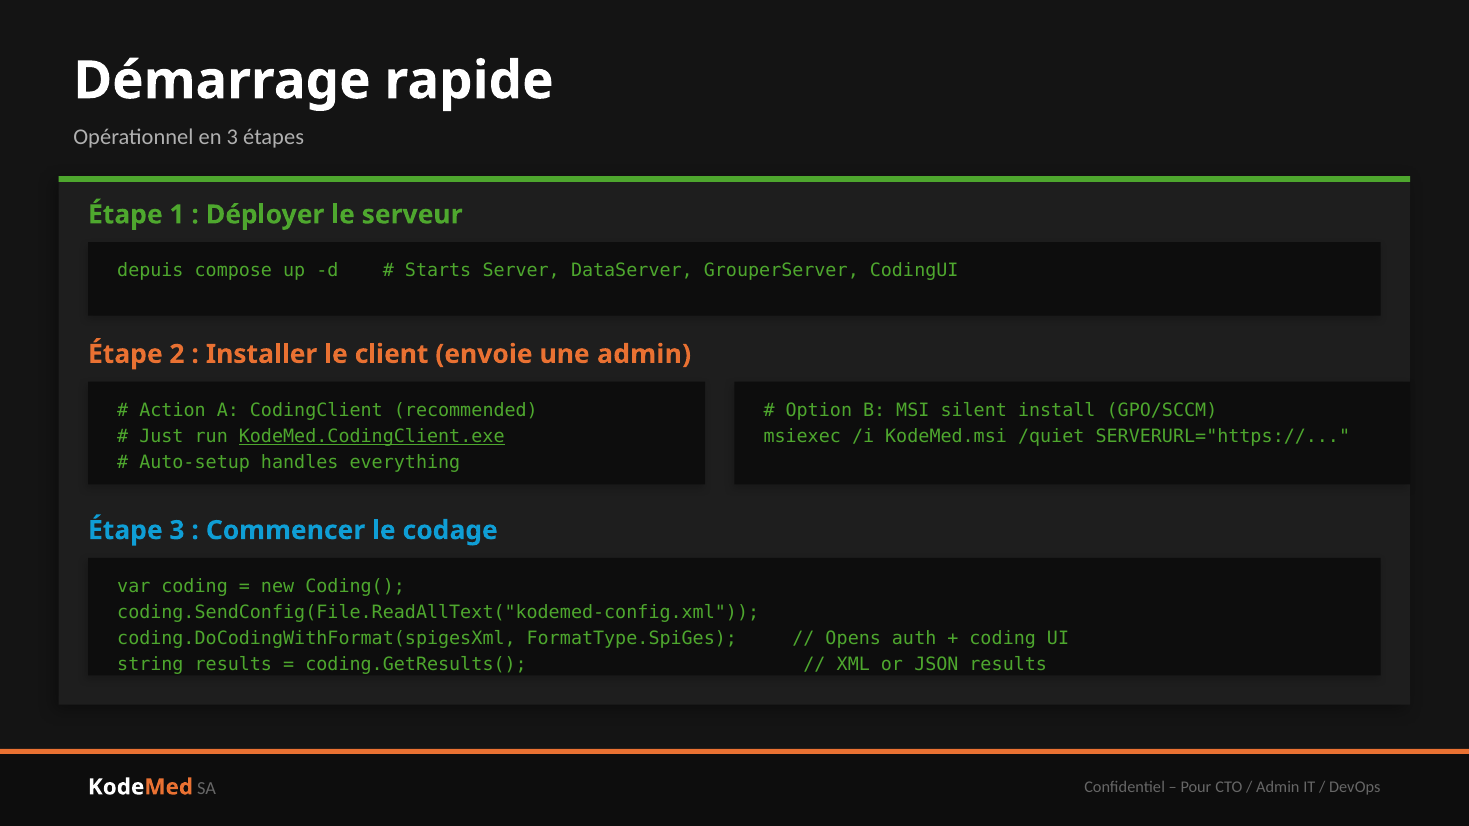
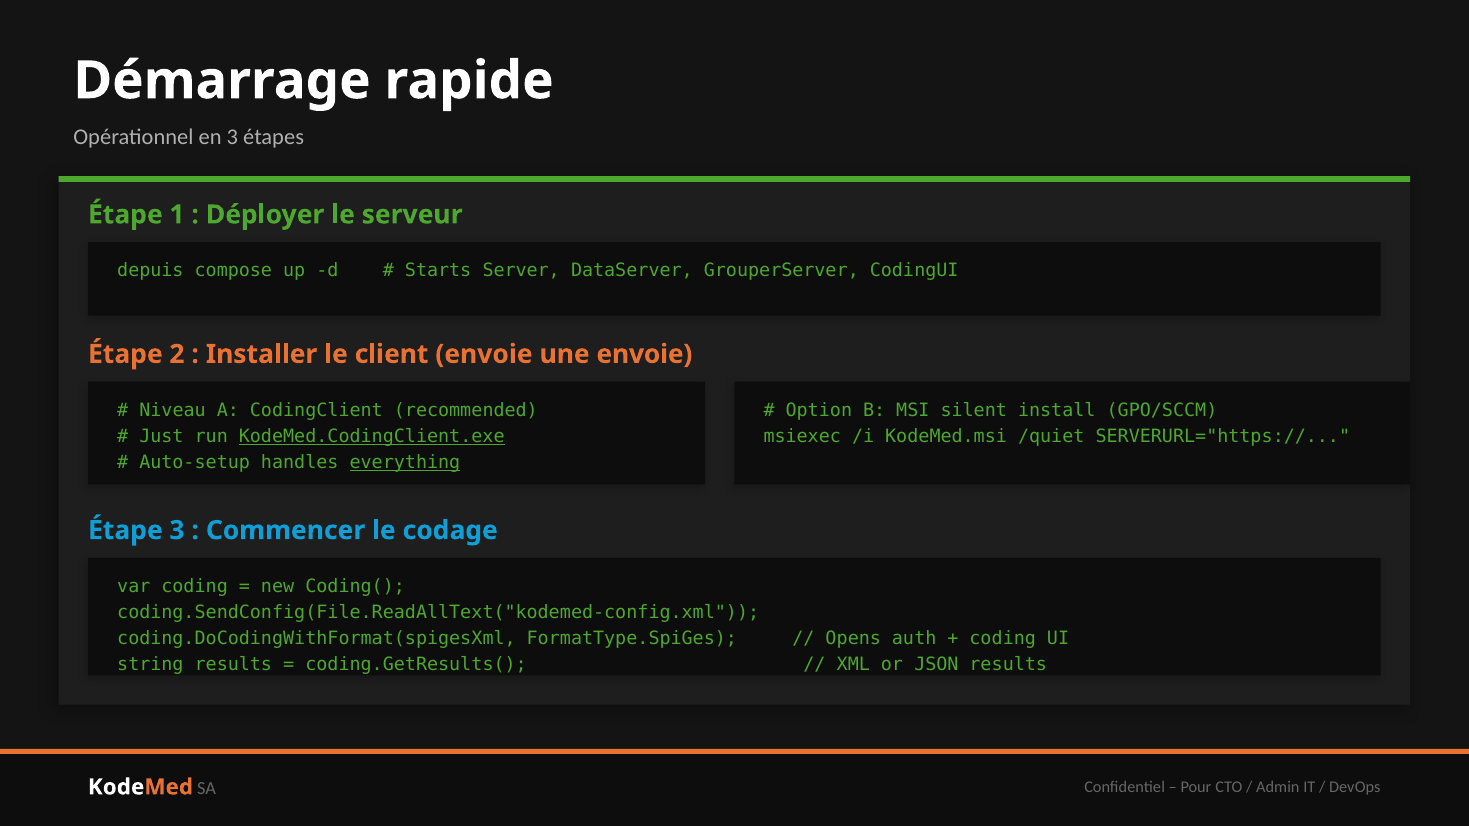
une admin: admin -> envoie
Action: Action -> Niveau
everything underline: none -> present
